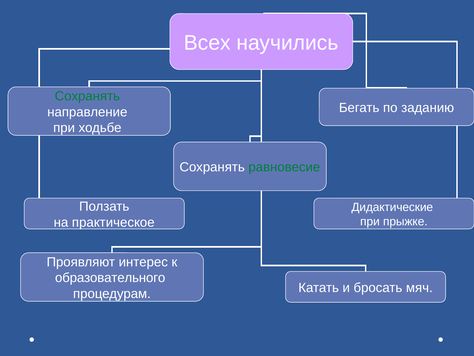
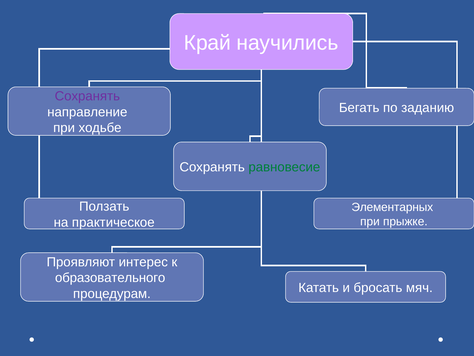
Всех: Всех -> Край
Сохранять at (87, 96) colour: green -> purple
Дидактические: Дидактические -> Элементарных
